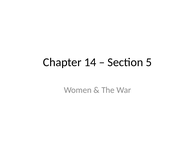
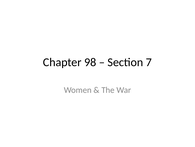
14: 14 -> 98
5: 5 -> 7
